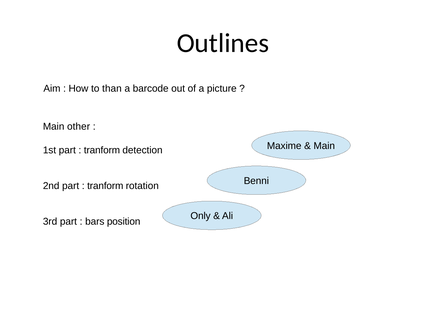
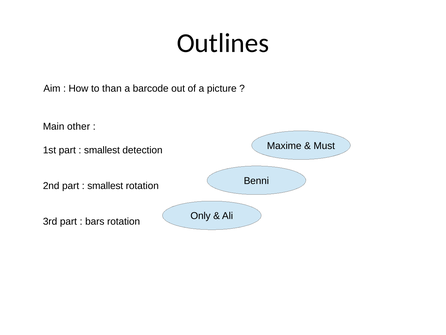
Main at (324, 146): Main -> Must
tranform at (102, 150): tranform -> smallest
tranform at (105, 186): tranform -> smallest
bars position: position -> rotation
